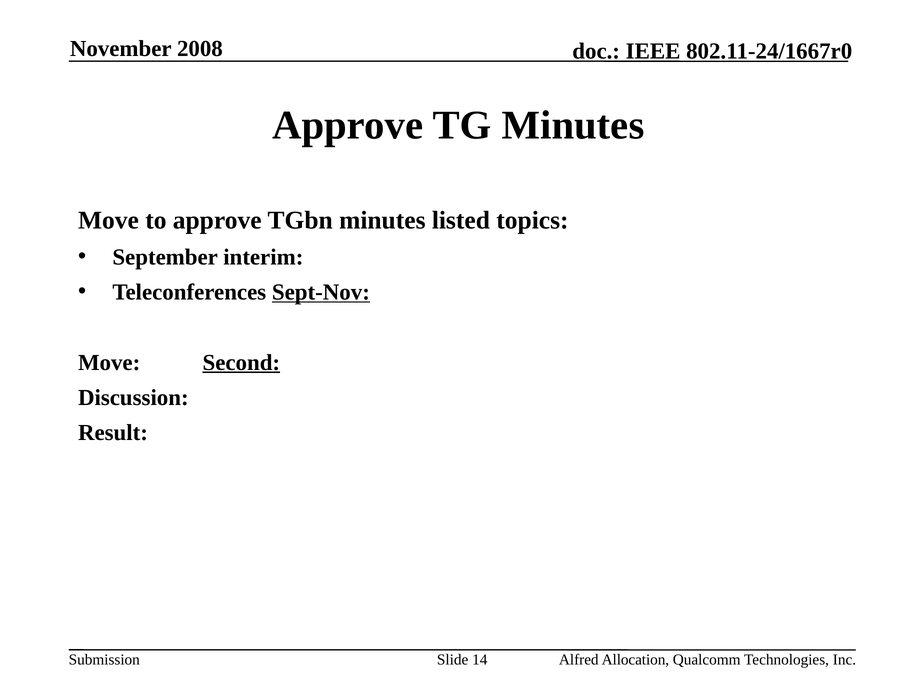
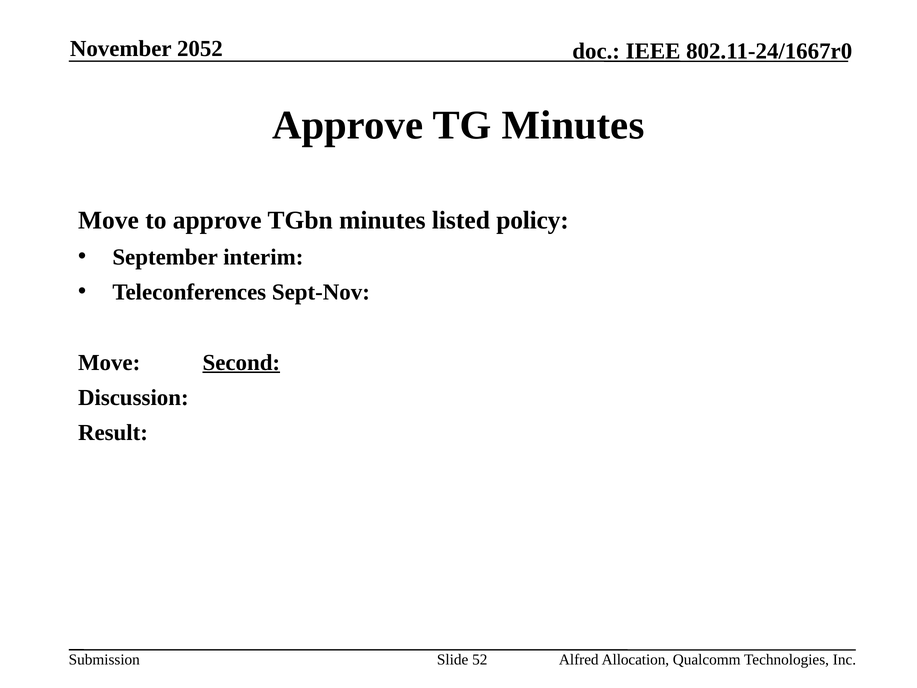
2008: 2008 -> 2052
topics: topics -> policy
Sept-Nov underline: present -> none
14: 14 -> 52
